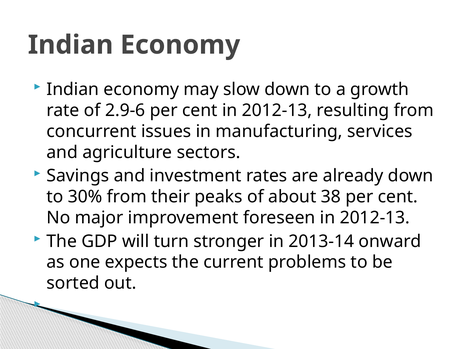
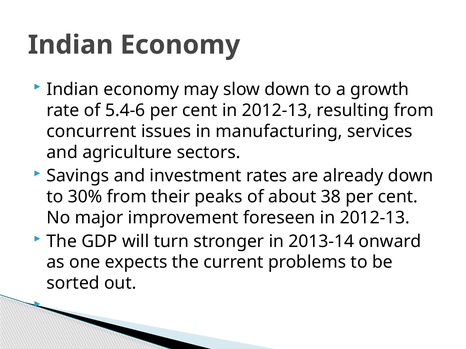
2.9-6: 2.9-6 -> 5.4-6
